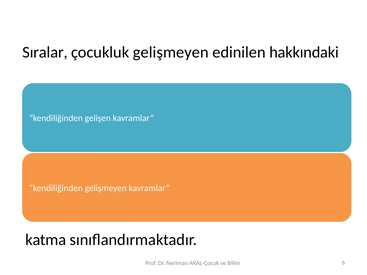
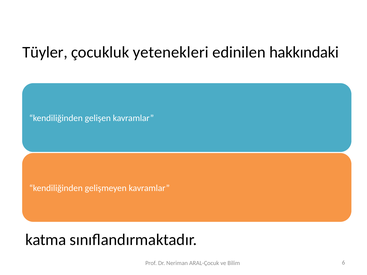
Sıralar: Sıralar -> Tüyler
çocukluk gelişmeyen: gelişmeyen -> yetenekleri
